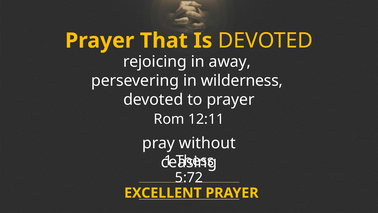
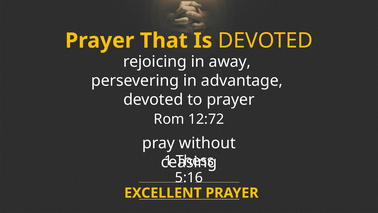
wilderness: wilderness -> advantage
12:11: 12:11 -> 12:72
5:72: 5:72 -> 5:16
